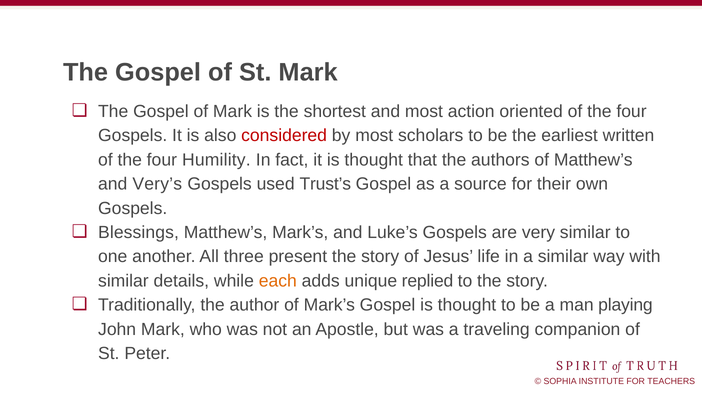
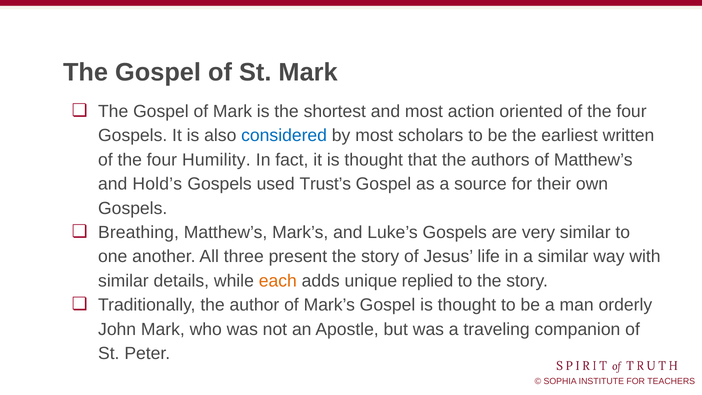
considered colour: red -> blue
Very’s: Very’s -> Hold’s
Blessings: Blessings -> Breathing
playing: playing -> orderly
